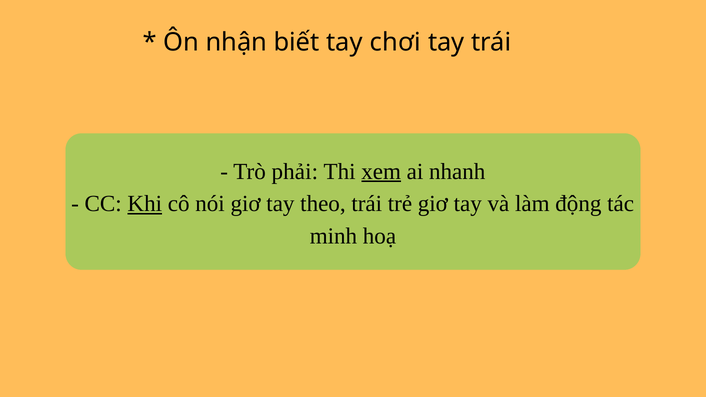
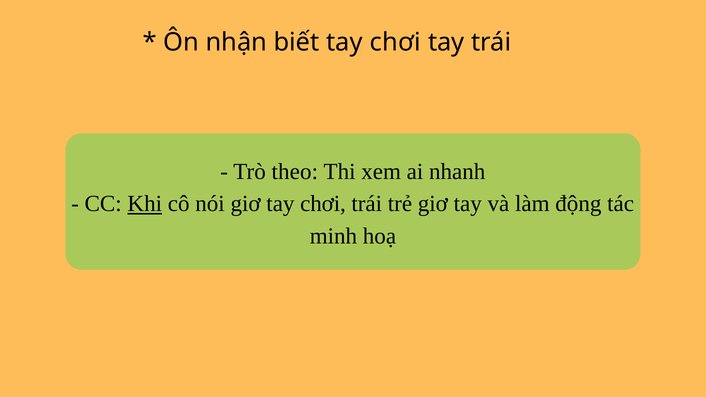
phải: phải -> theo
xem underline: present -> none
giơ tay theo: theo -> chơi
